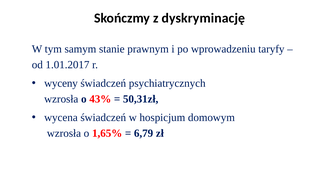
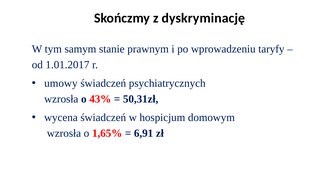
wyceny: wyceny -> umowy
6,79: 6,79 -> 6,91
